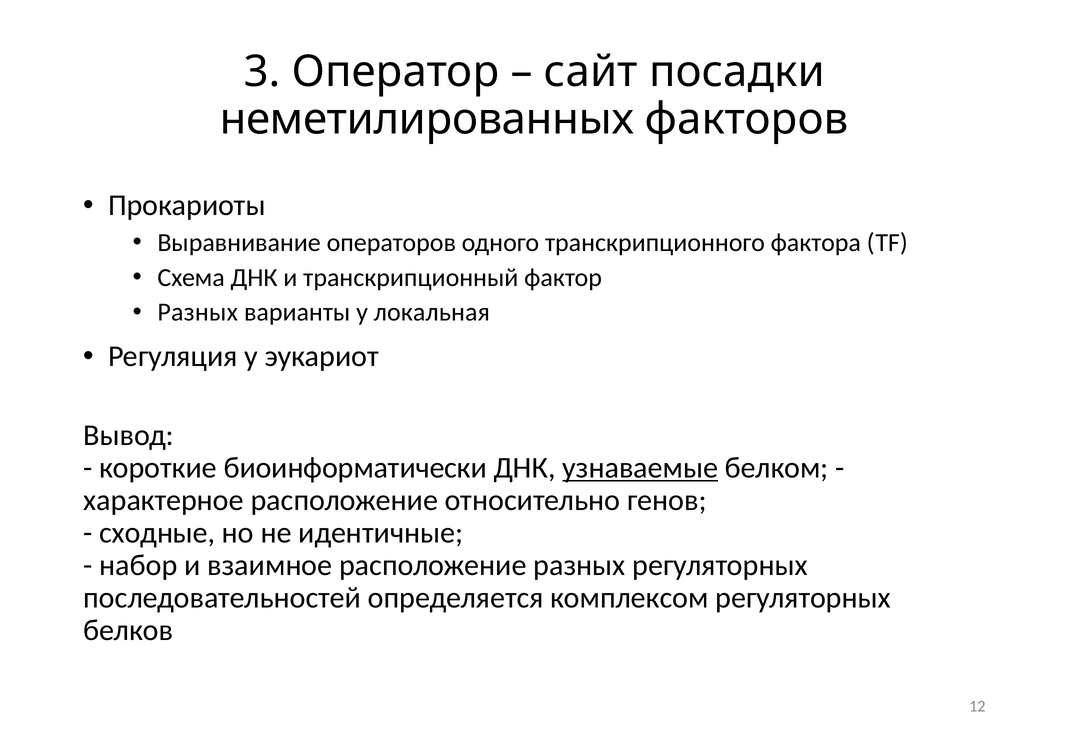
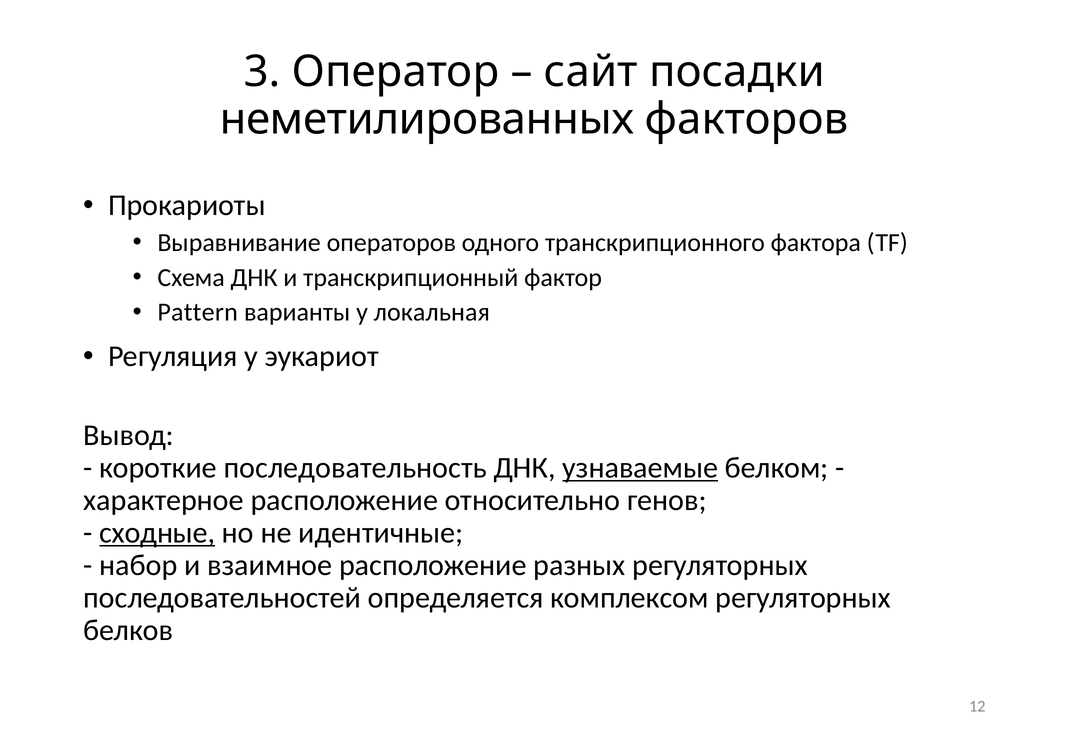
Разных at (198, 312): Разных -> Pattern
биоинформатически: биоинформатически -> последовательность
сходные underline: none -> present
